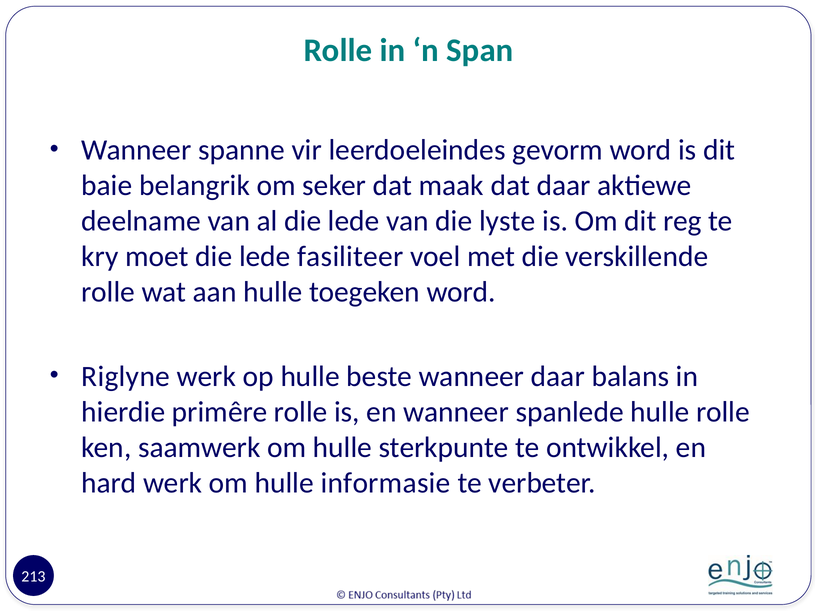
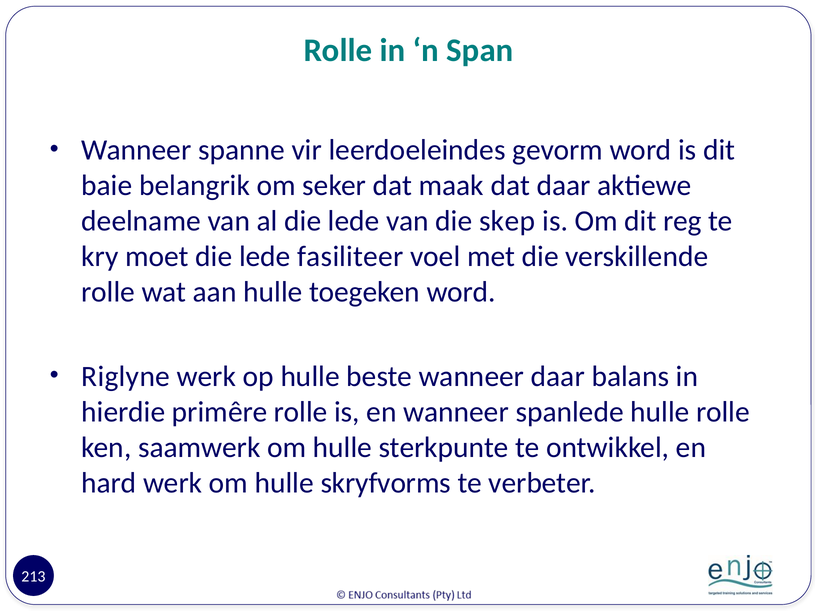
lyste: lyste -> skep
informasie: informasie -> skryfvorms
